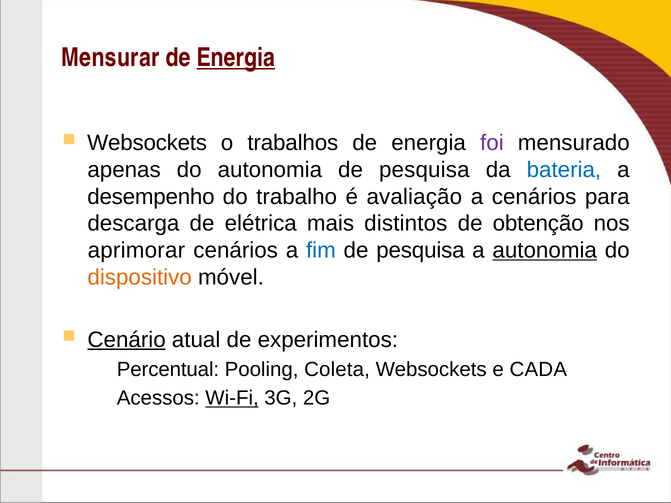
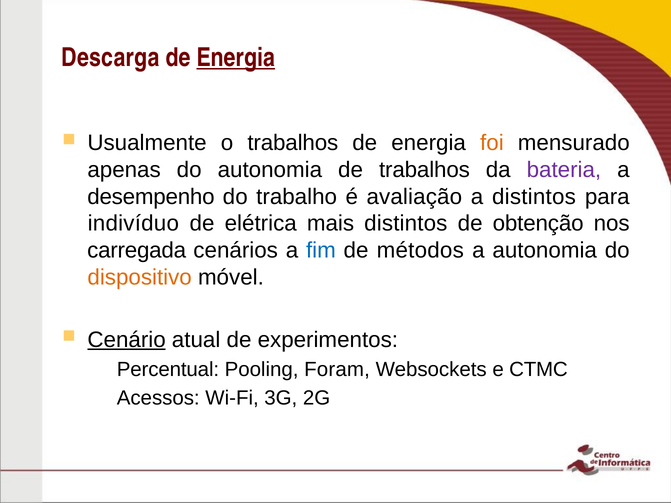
Mensurar: Mensurar -> Descarga
Websockets at (147, 143): Websockets -> Usualmente
foi colour: purple -> orange
pesquisa at (424, 170): pesquisa -> trabalhos
bateria colour: blue -> purple
a cenários: cenários -> distintos
descarga: descarga -> indivíduo
aprimorar: aprimorar -> carregada
pesquisa at (420, 250): pesquisa -> métodos
autonomia at (545, 250) underline: present -> none
Coleta: Coleta -> Foram
CADA: CADA -> CTMC
Wi-Fi underline: present -> none
